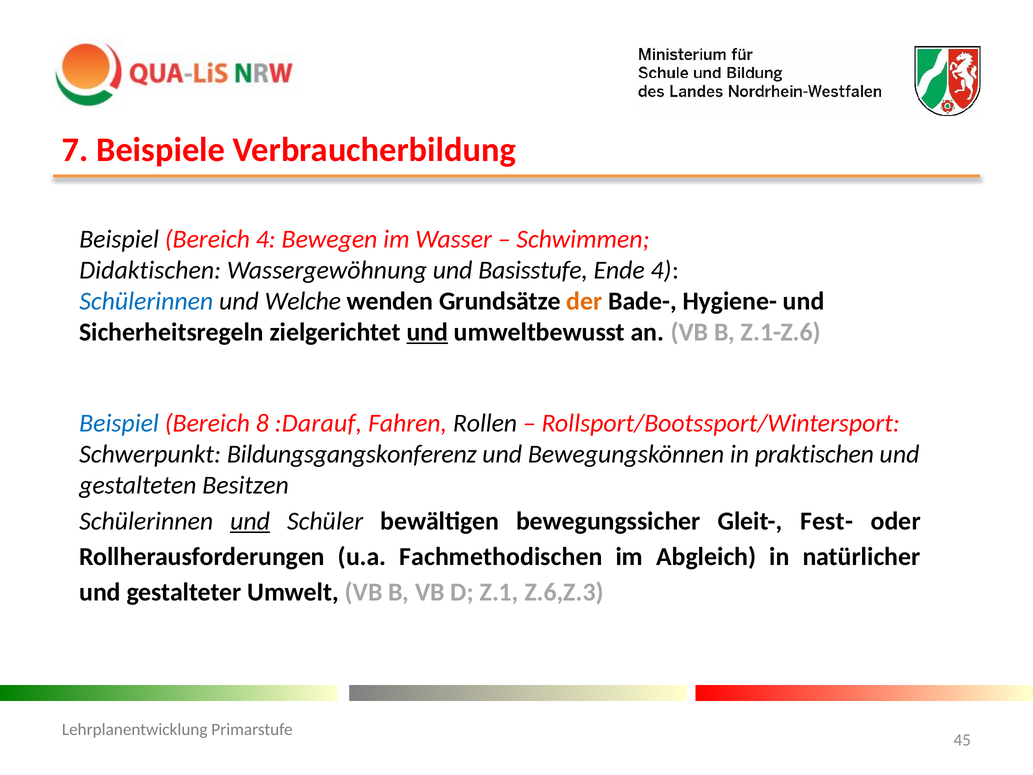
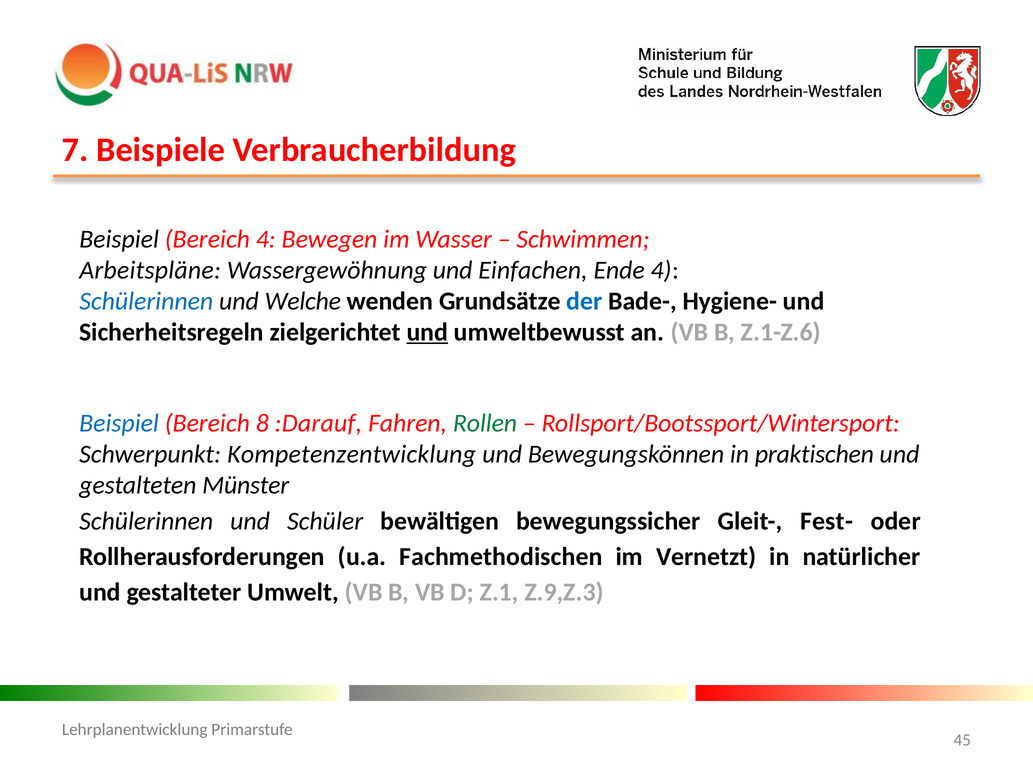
Didaktischen: Didaktischen -> Arbeitspläne
Basisstufe: Basisstufe -> Einfachen
der colour: orange -> blue
Rollen colour: black -> green
Bildungsgangskonferenz: Bildungsgangskonferenz -> Kompetenzentwicklung
Besitzen: Besitzen -> Münster
und at (250, 521) underline: present -> none
Abgleich: Abgleich -> Vernetzt
Z.6,Z.3: Z.6,Z.3 -> Z.9,Z.3
